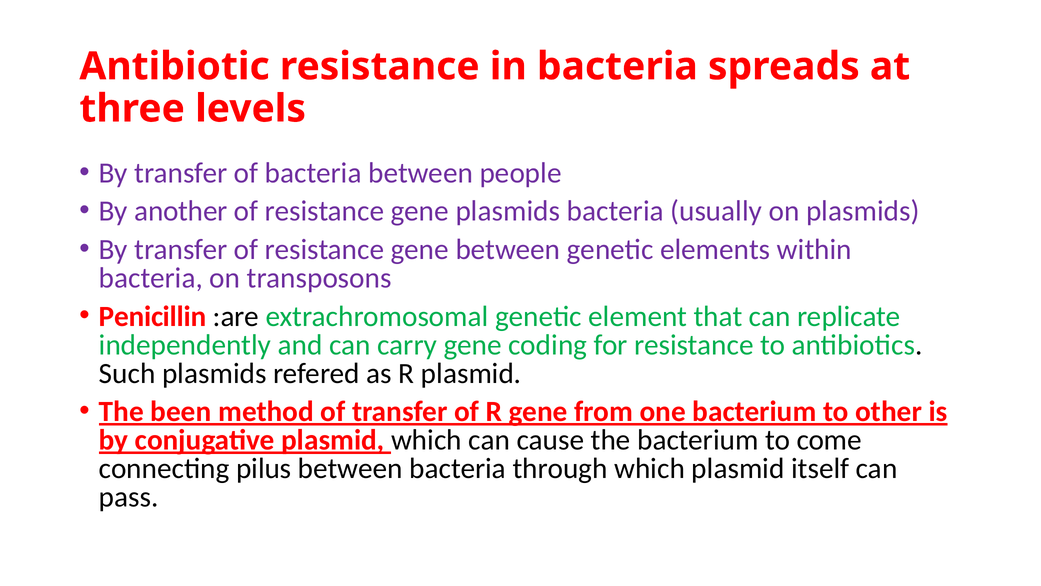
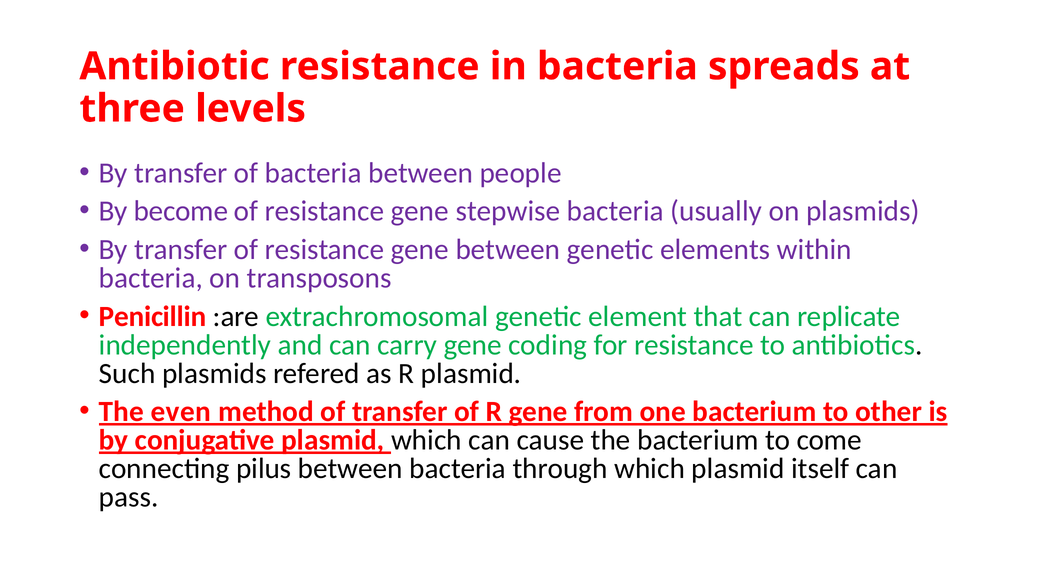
another: another -> become
gene plasmids: plasmids -> stepwise
been: been -> even
